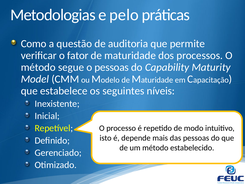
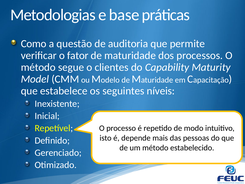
pelo: pelo -> base
o pessoas: pessoas -> clientes
